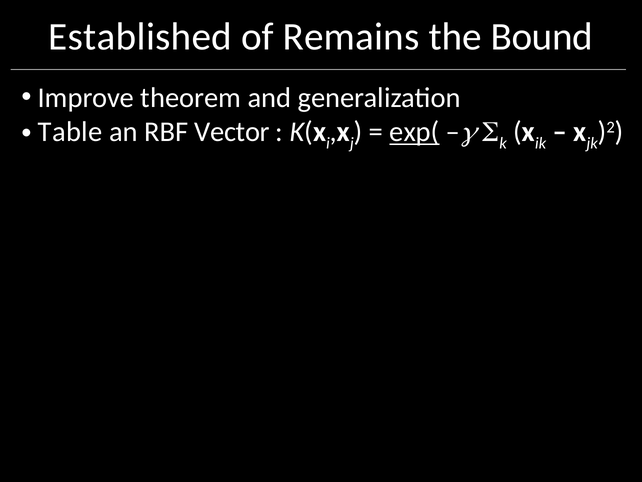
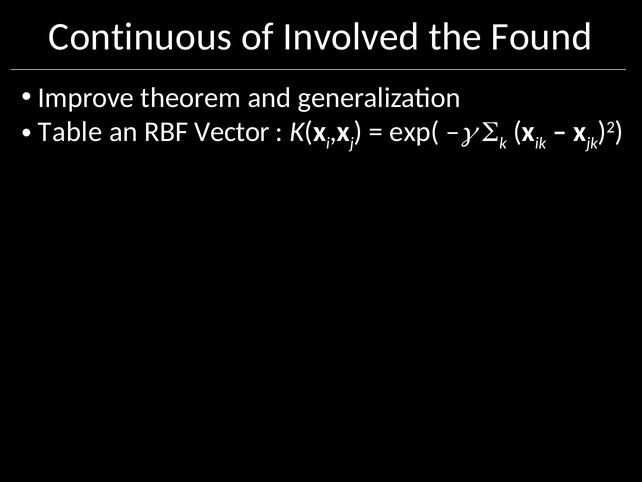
Established: Established -> Continuous
Remains: Remains -> Involved
Bound: Bound -> Found
exp( underline: present -> none
